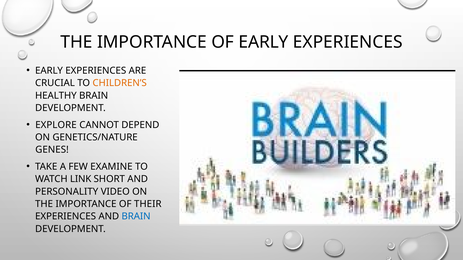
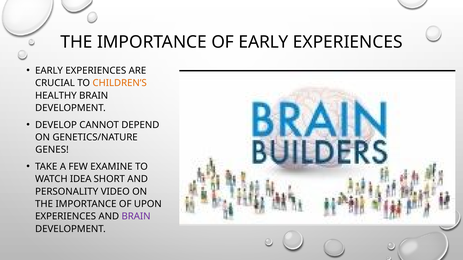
EXPLORE: EXPLORE -> DEVELOP
LINK: LINK -> IDEA
THEIR: THEIR -> UPON
BRAIN at (136, 217) colour: blue -> purple
